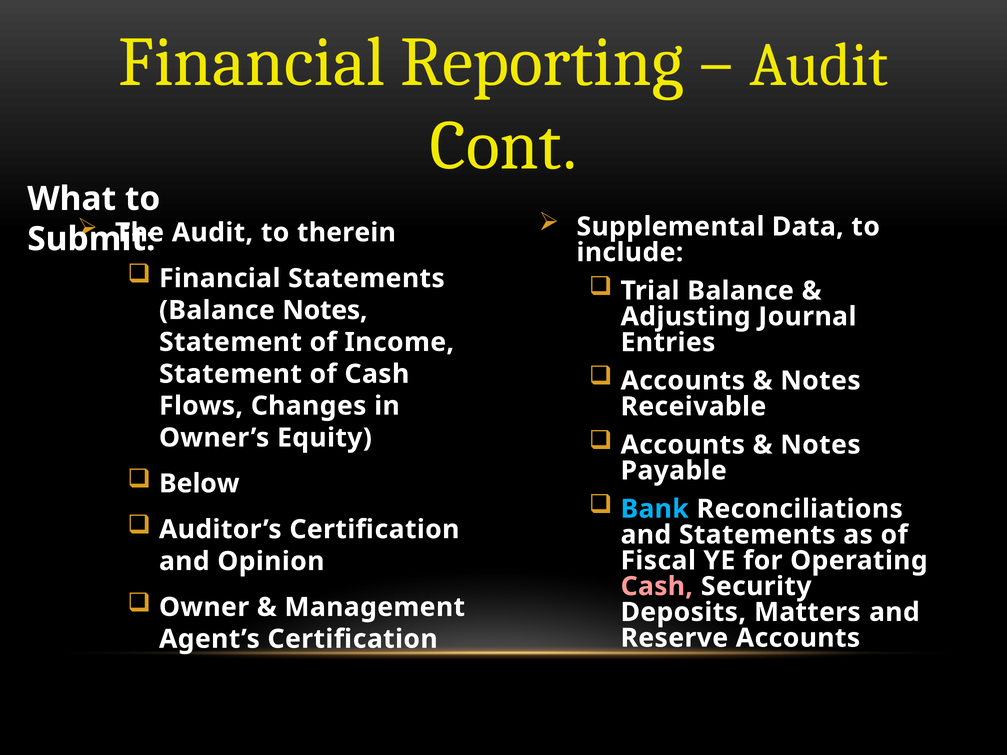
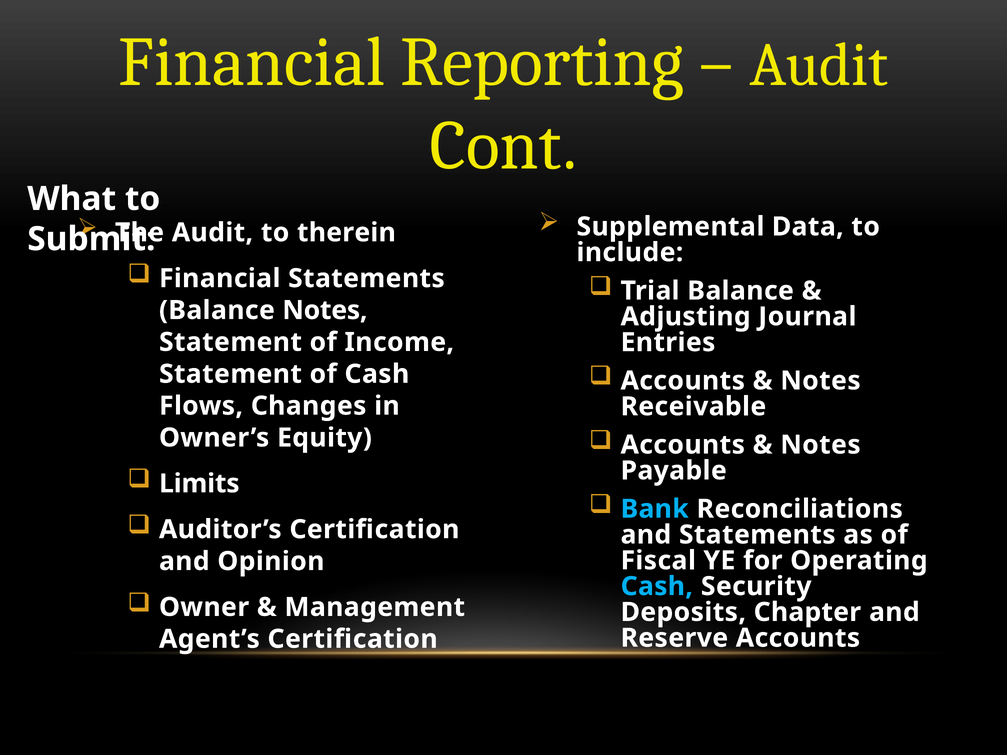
Below: Below -> Limits
Cash at (657, 587) colour: pink -> light blue
Matters: Matters -> Chapter
